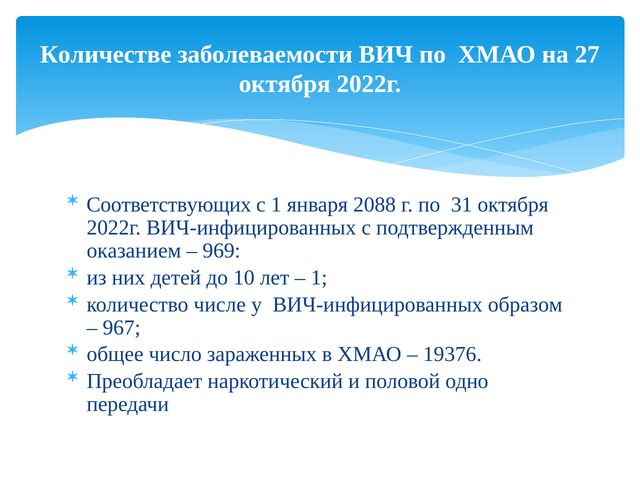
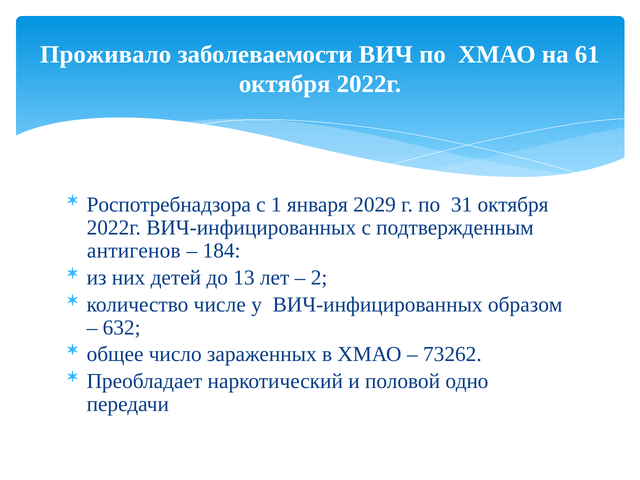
Количестве: Количестве -> Проживало
27: 27 -> 61
Соответствующих: Соответствующих -> Роспотребнадзора
2088: 2088 -> 2029
оказанием: оказанием -> антигенов
969: 969 -> 184
10: 10 -> 13
1 at (319, 278): 1 -> 2
967: 967 -> 632
19376: 19376 -> 73262
